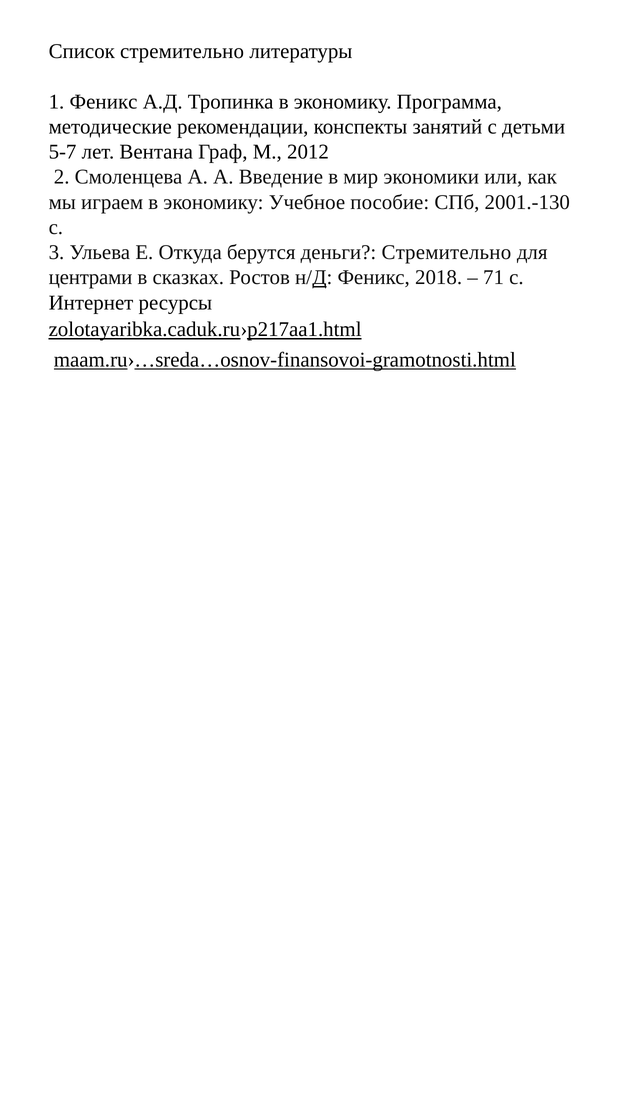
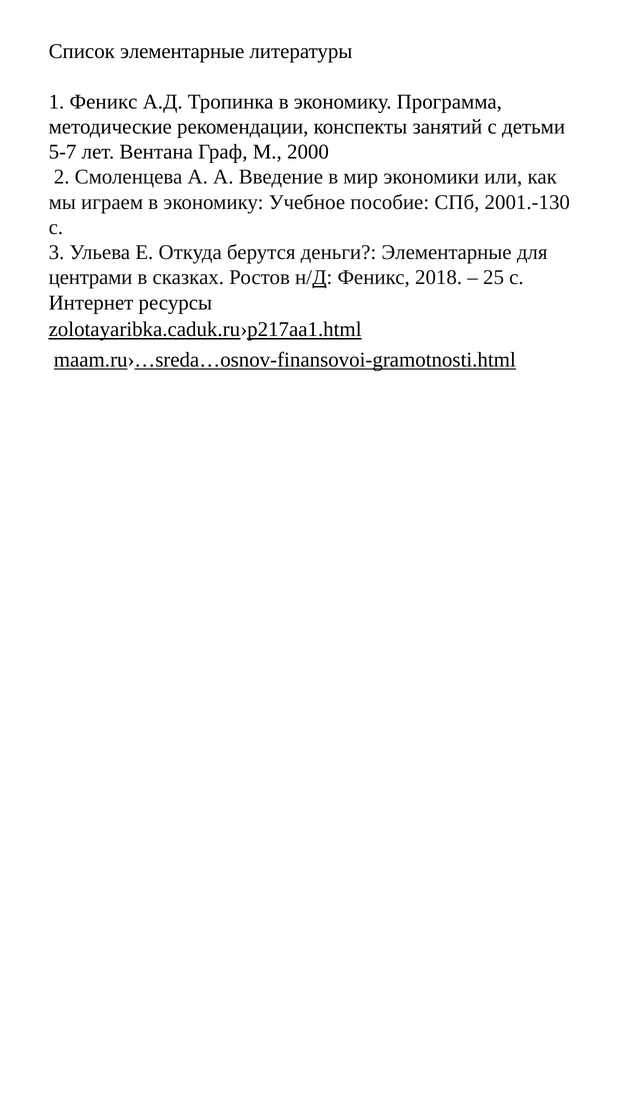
Список стремительно: стремительно -> элементарные
2012: 2012 -> 2000
деньги Стремительно: Стремительно -> Элементарные
71: 71 -> 25
